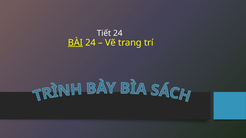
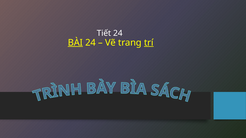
trí underline: none -> present
